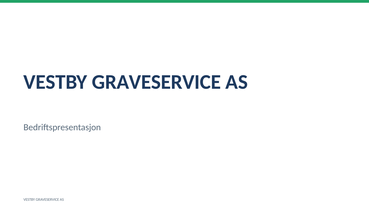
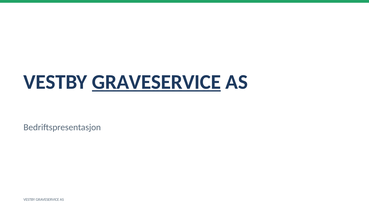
GRAVESERVICE at (156, 82) underline: none -> present
